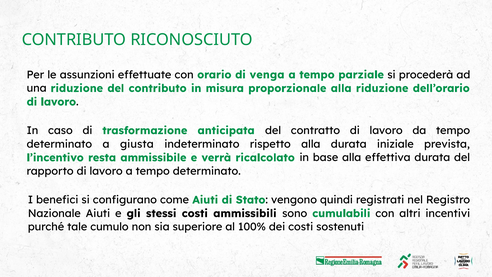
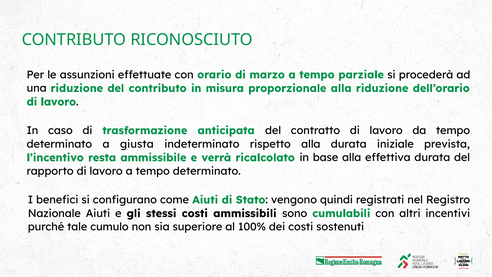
venga: venga -> marzo
